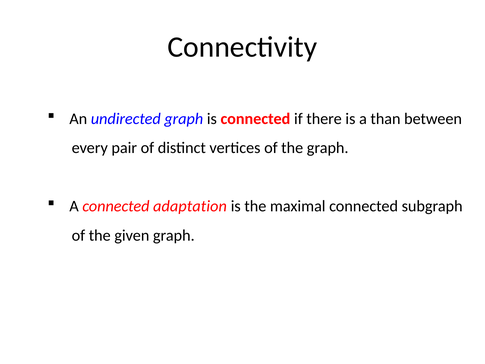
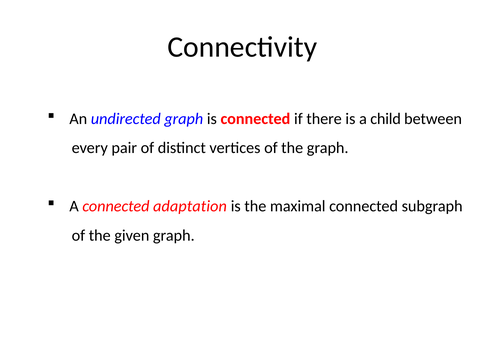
than: than -> child
